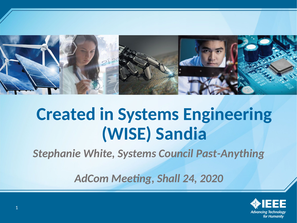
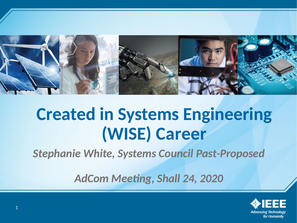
Sandia: Sandia -> Career
Past-Anything: Past-Anything -> Past-Proposed
